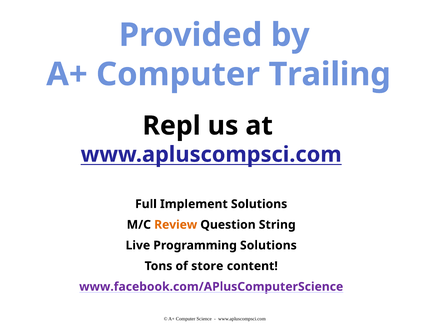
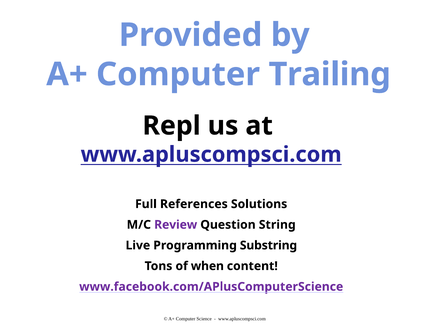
Implement: Implement -> References
Review colour: orange -> purple
Programming Solutions: Solutions -> Substring
store: store -> when
